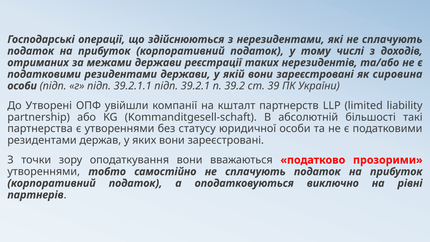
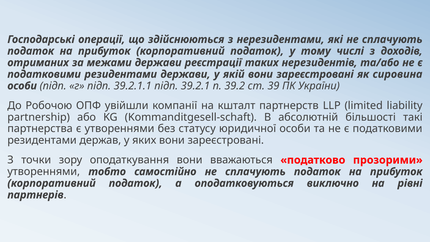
Утворені: Утворені -> Робочою
